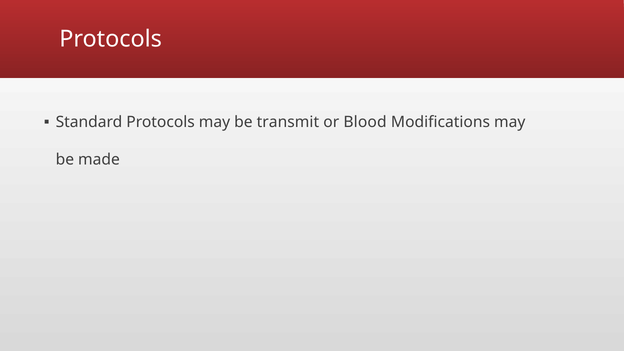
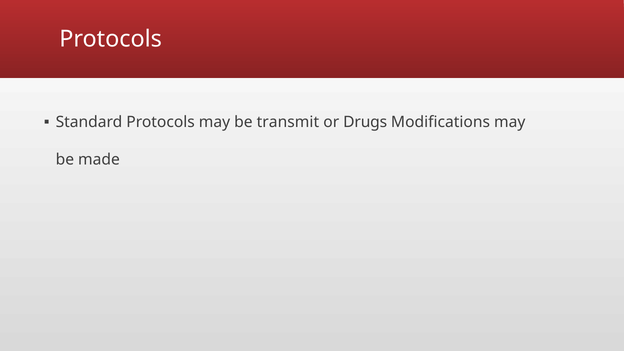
Blood: Blood -> Drugs
